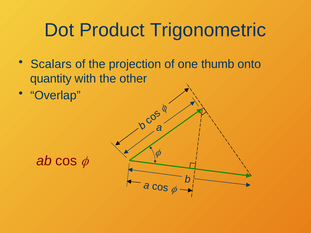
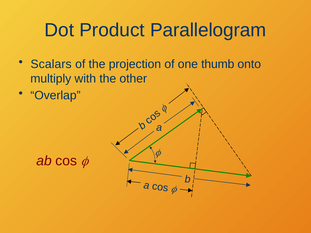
Trigonometric: Trigonometric -> Parallelogram
quantity: quantity -> multiply
